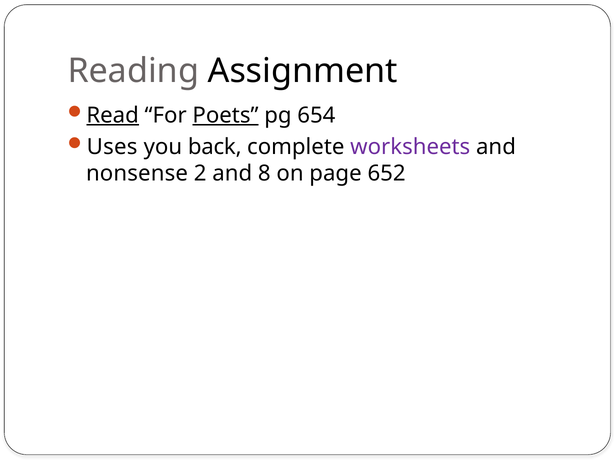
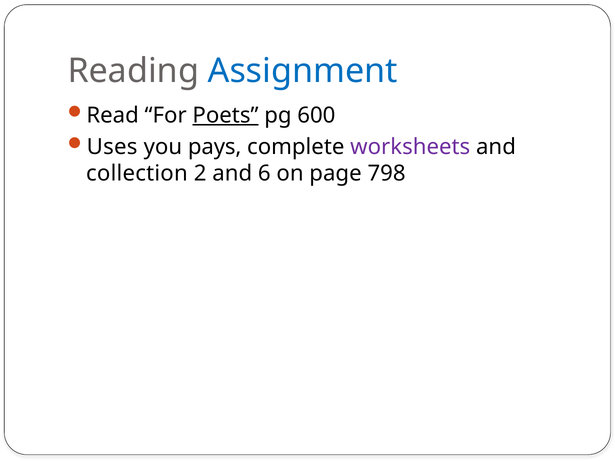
Assignment colour: black -> blue
Read underline: present -> none
654: 654 -> 600
back: back -> pays
nonsense: nonsense -> collection
8: 8 -> 6
652: 652 -> 798
